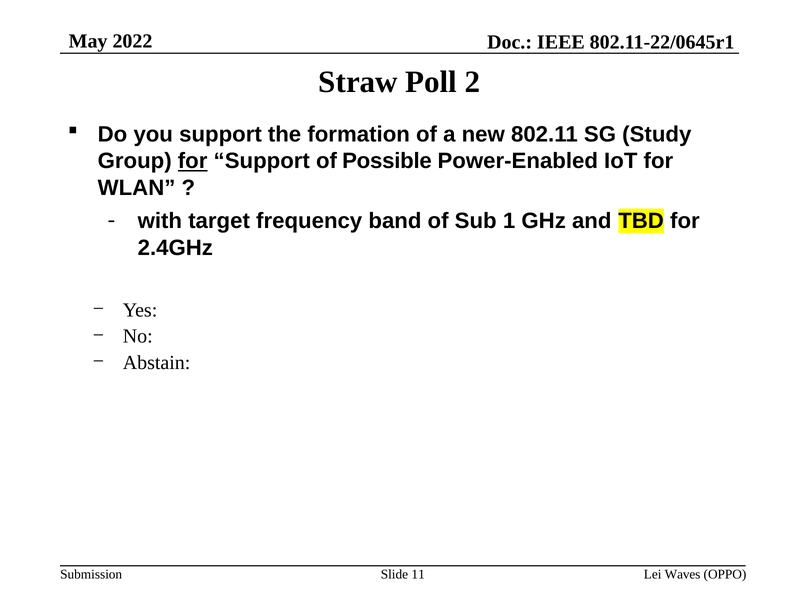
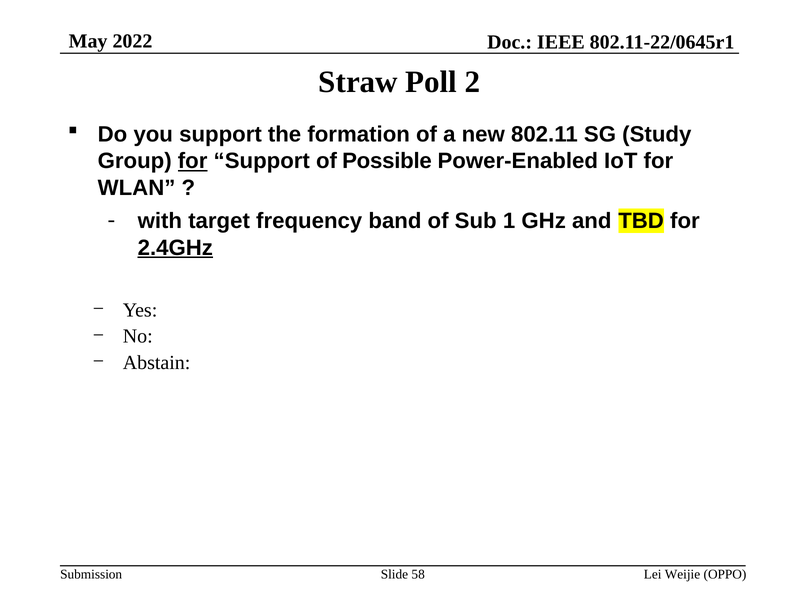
2.4GHz underline: none -> present
11: 11 -> 58
Waves: Waves -> Weijie
